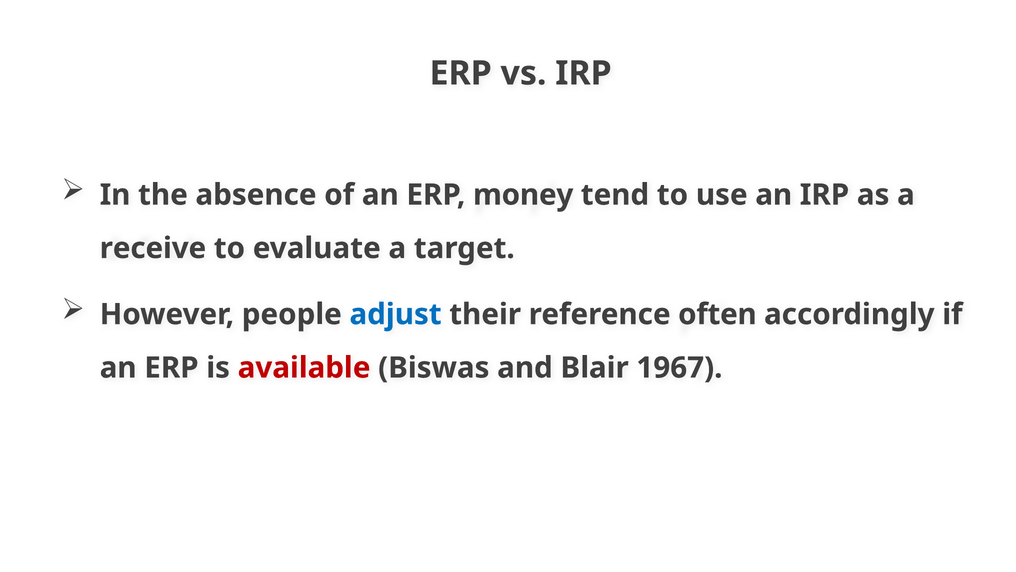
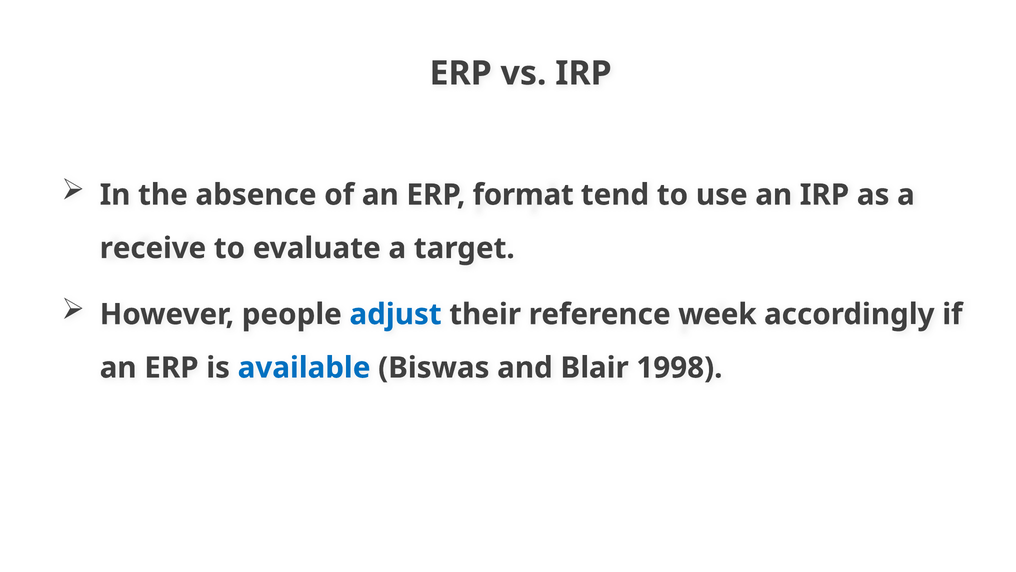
money: money -> format
often: often -> week
available colour: red -> blue
1967: 1967 -> 1998
